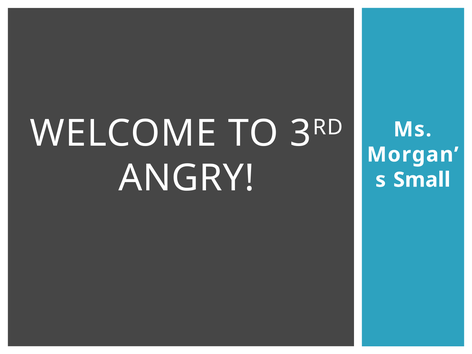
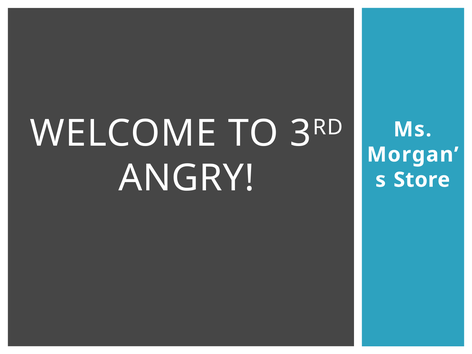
Small: Small -> Store
